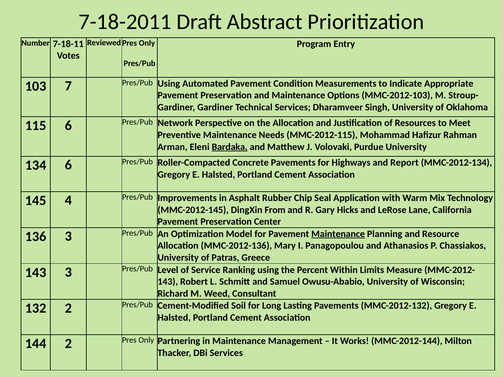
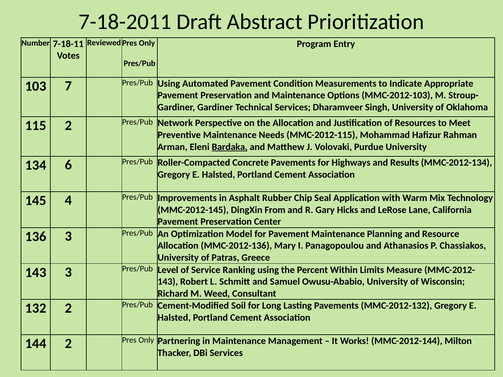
115 6: 6 -> 2
Report: Report -> Results
Maintenance at (338, 234) underline: present -> none
